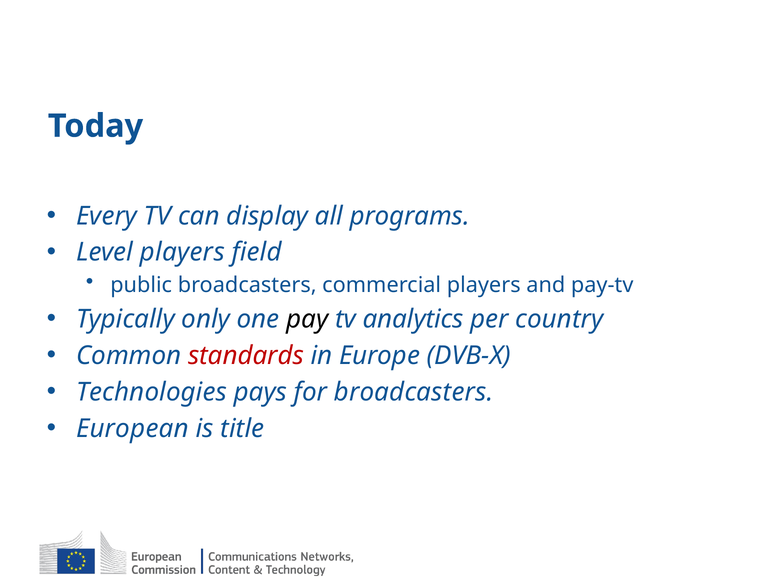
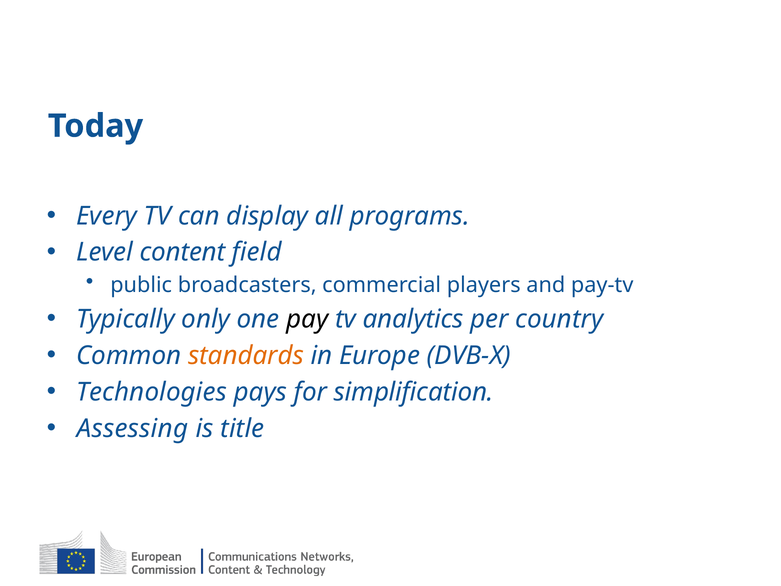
Level players: players -> content
standards colour: red -> orange
for broadcasters: broadcasters -> simplification
European: European -> Assessing
